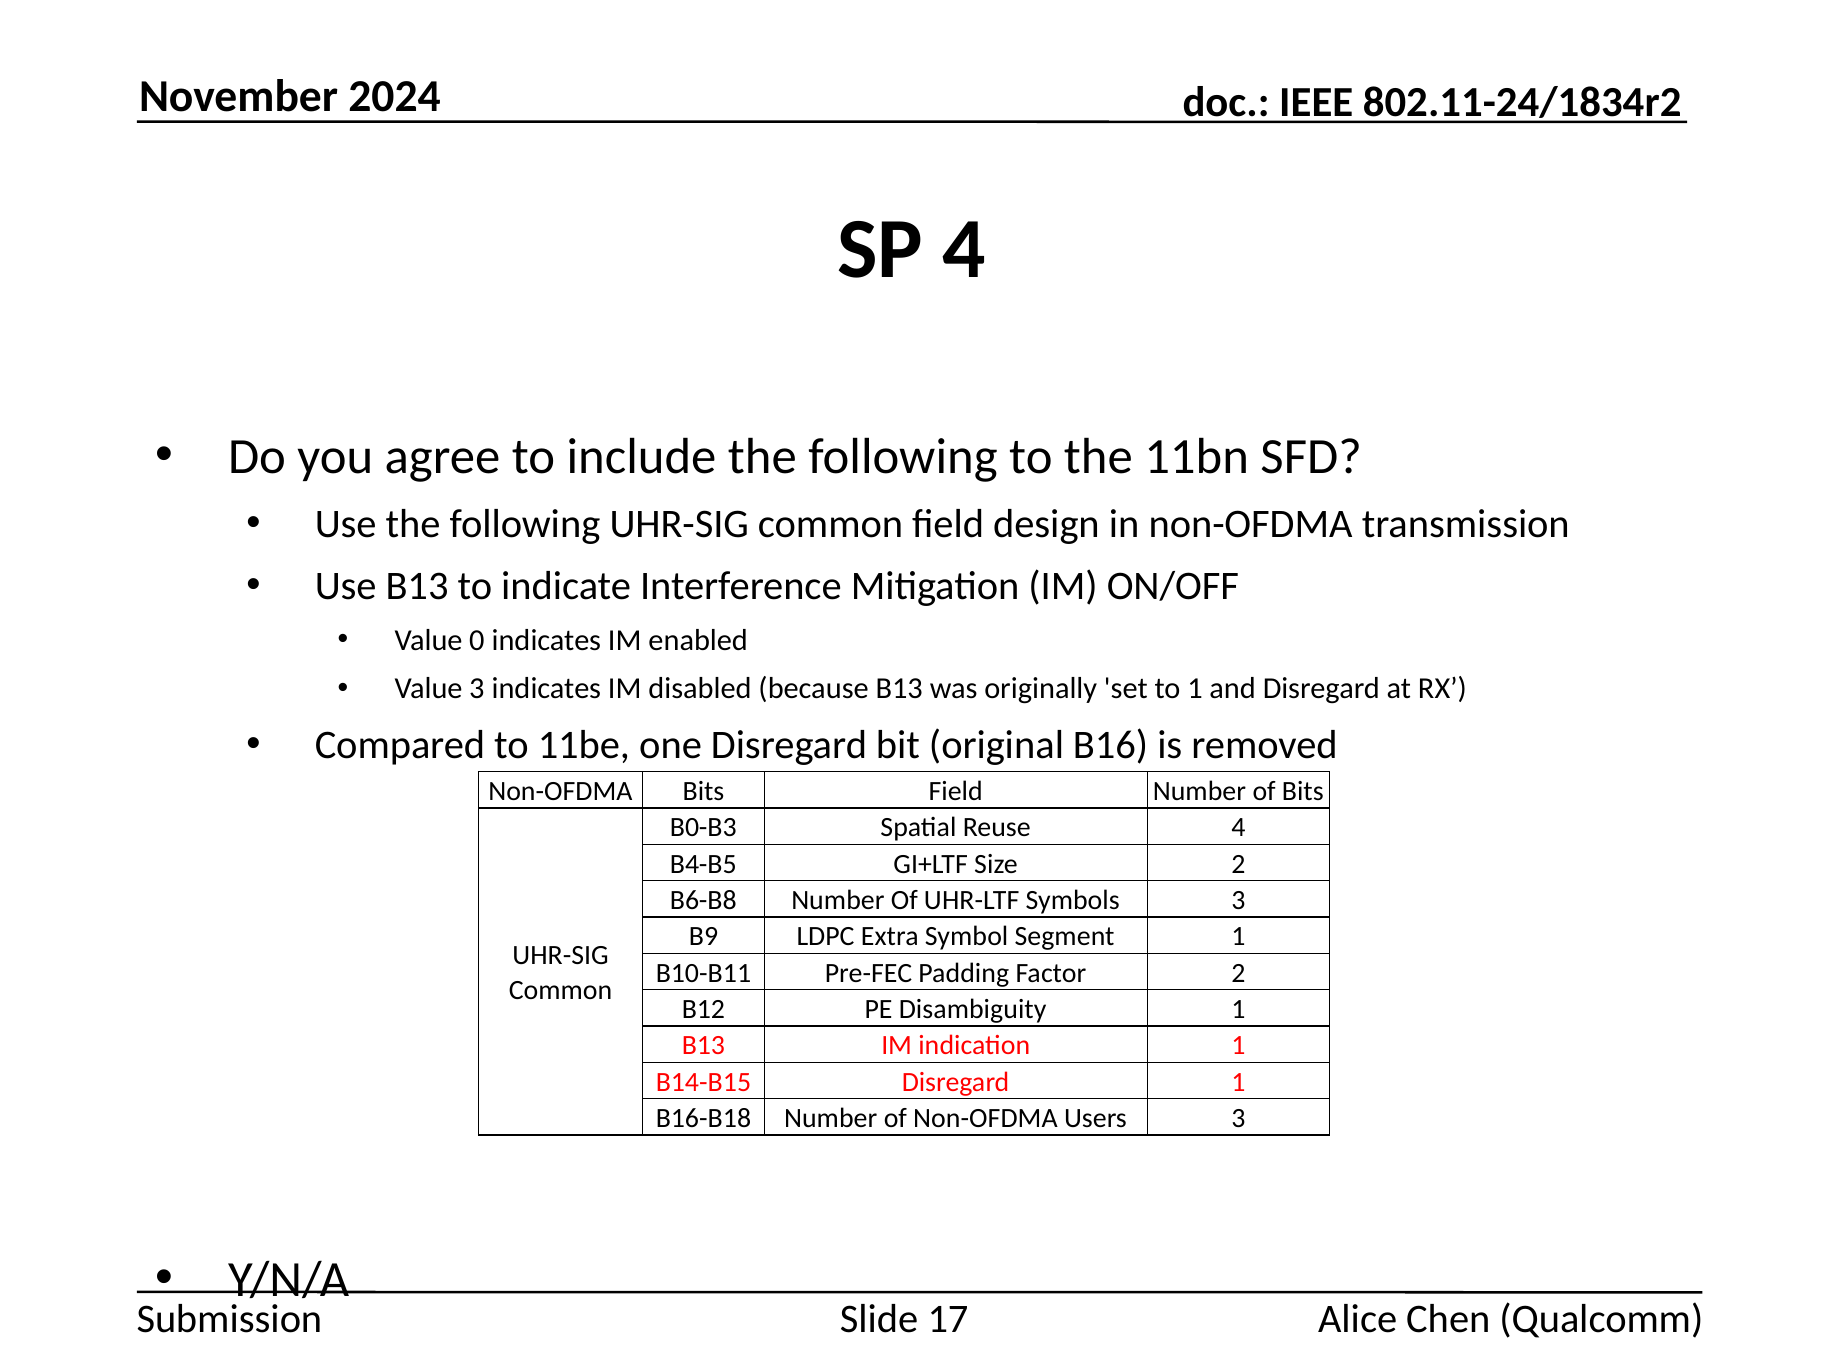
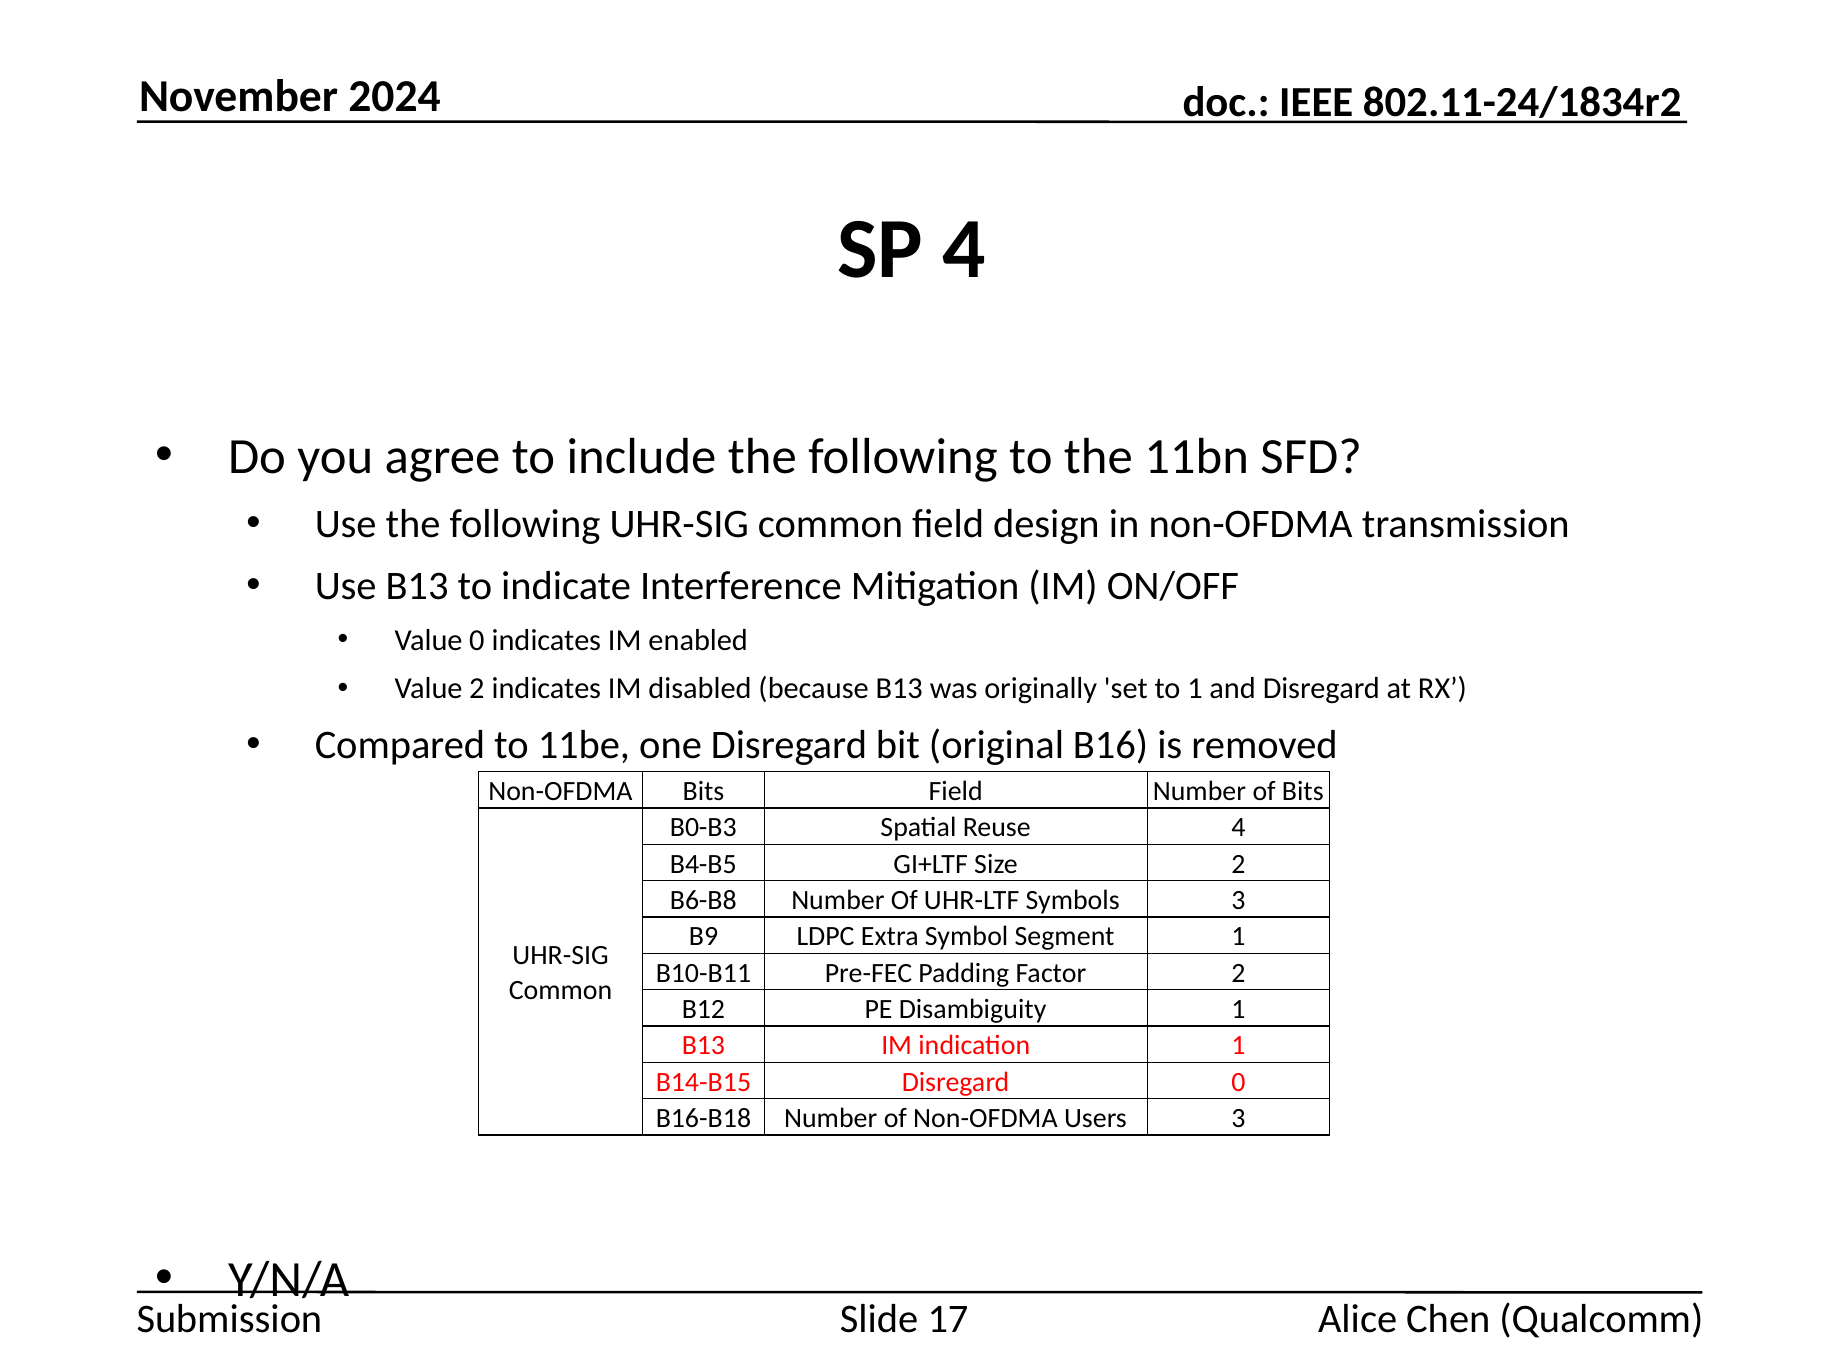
Value 3: 3 -> 2
Disregard 1: 1 -> 0
